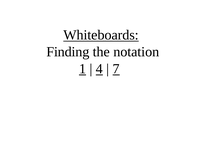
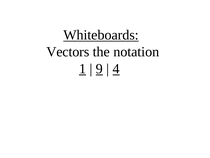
Finding: Finding -> Vectors
4: 4 -> 9
7: 7 -> 4
